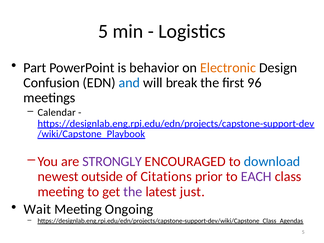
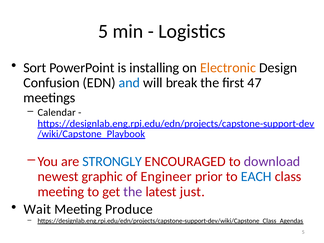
Part: Part -> Sort
behavior: behavior -> installing
96: 96 -> 47
STRONGLY colour: purple -> blue
download colour: blue -> purple
outside: outside -> graphic
Citations: Citations -> Engineer
EACH colour: purple -> blue
Ongoing: Ongoing -> Produce
